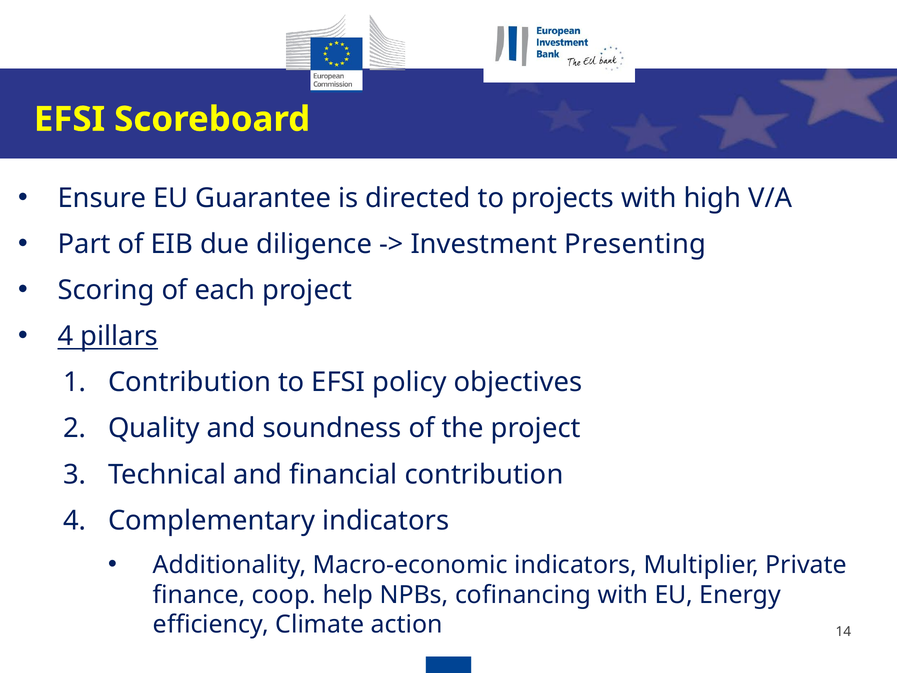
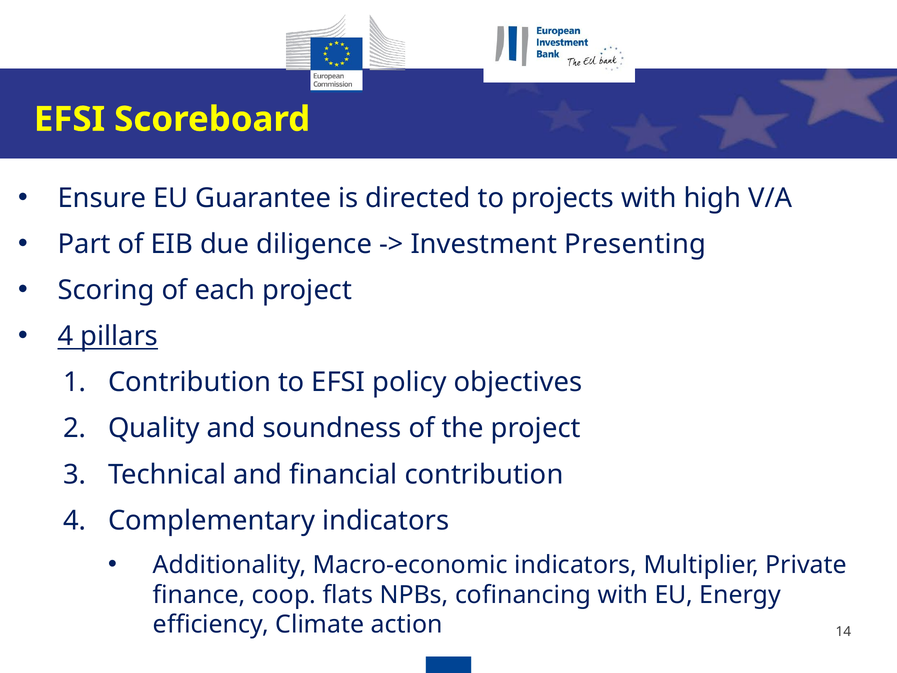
help: help -> flats
